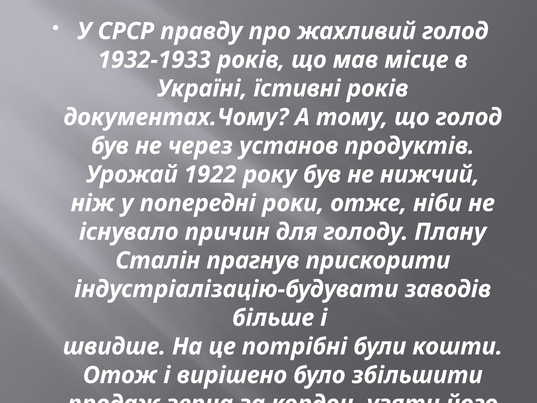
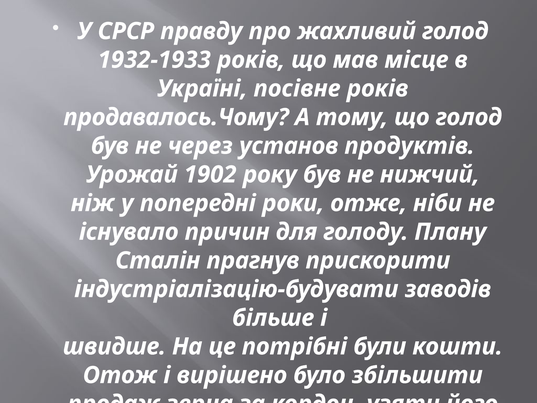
їстивнi: їстивнi -> посiвне
документах.Чому: документах.Чому -> продавалось.Чому
1922: 1922 -> 1902
